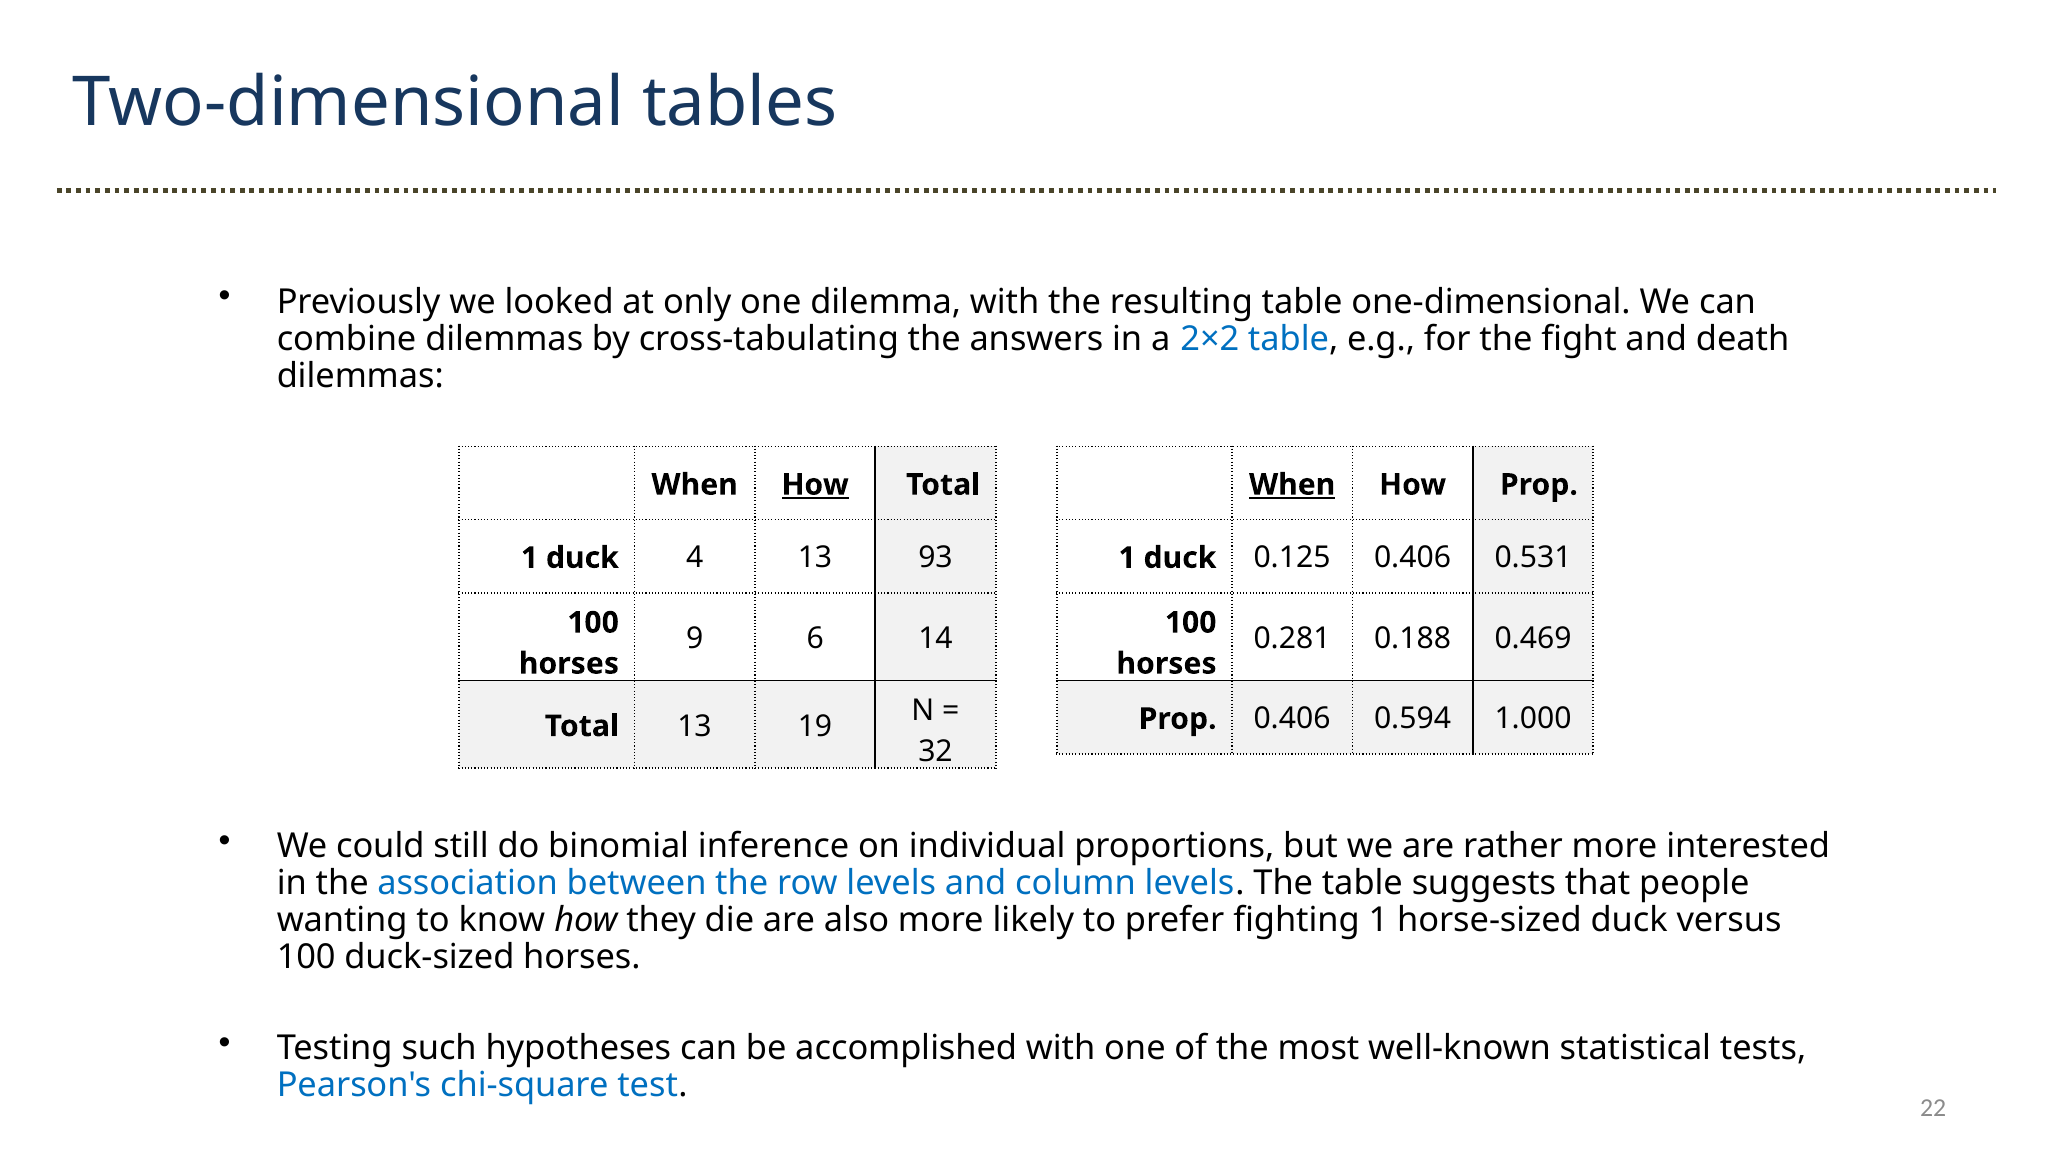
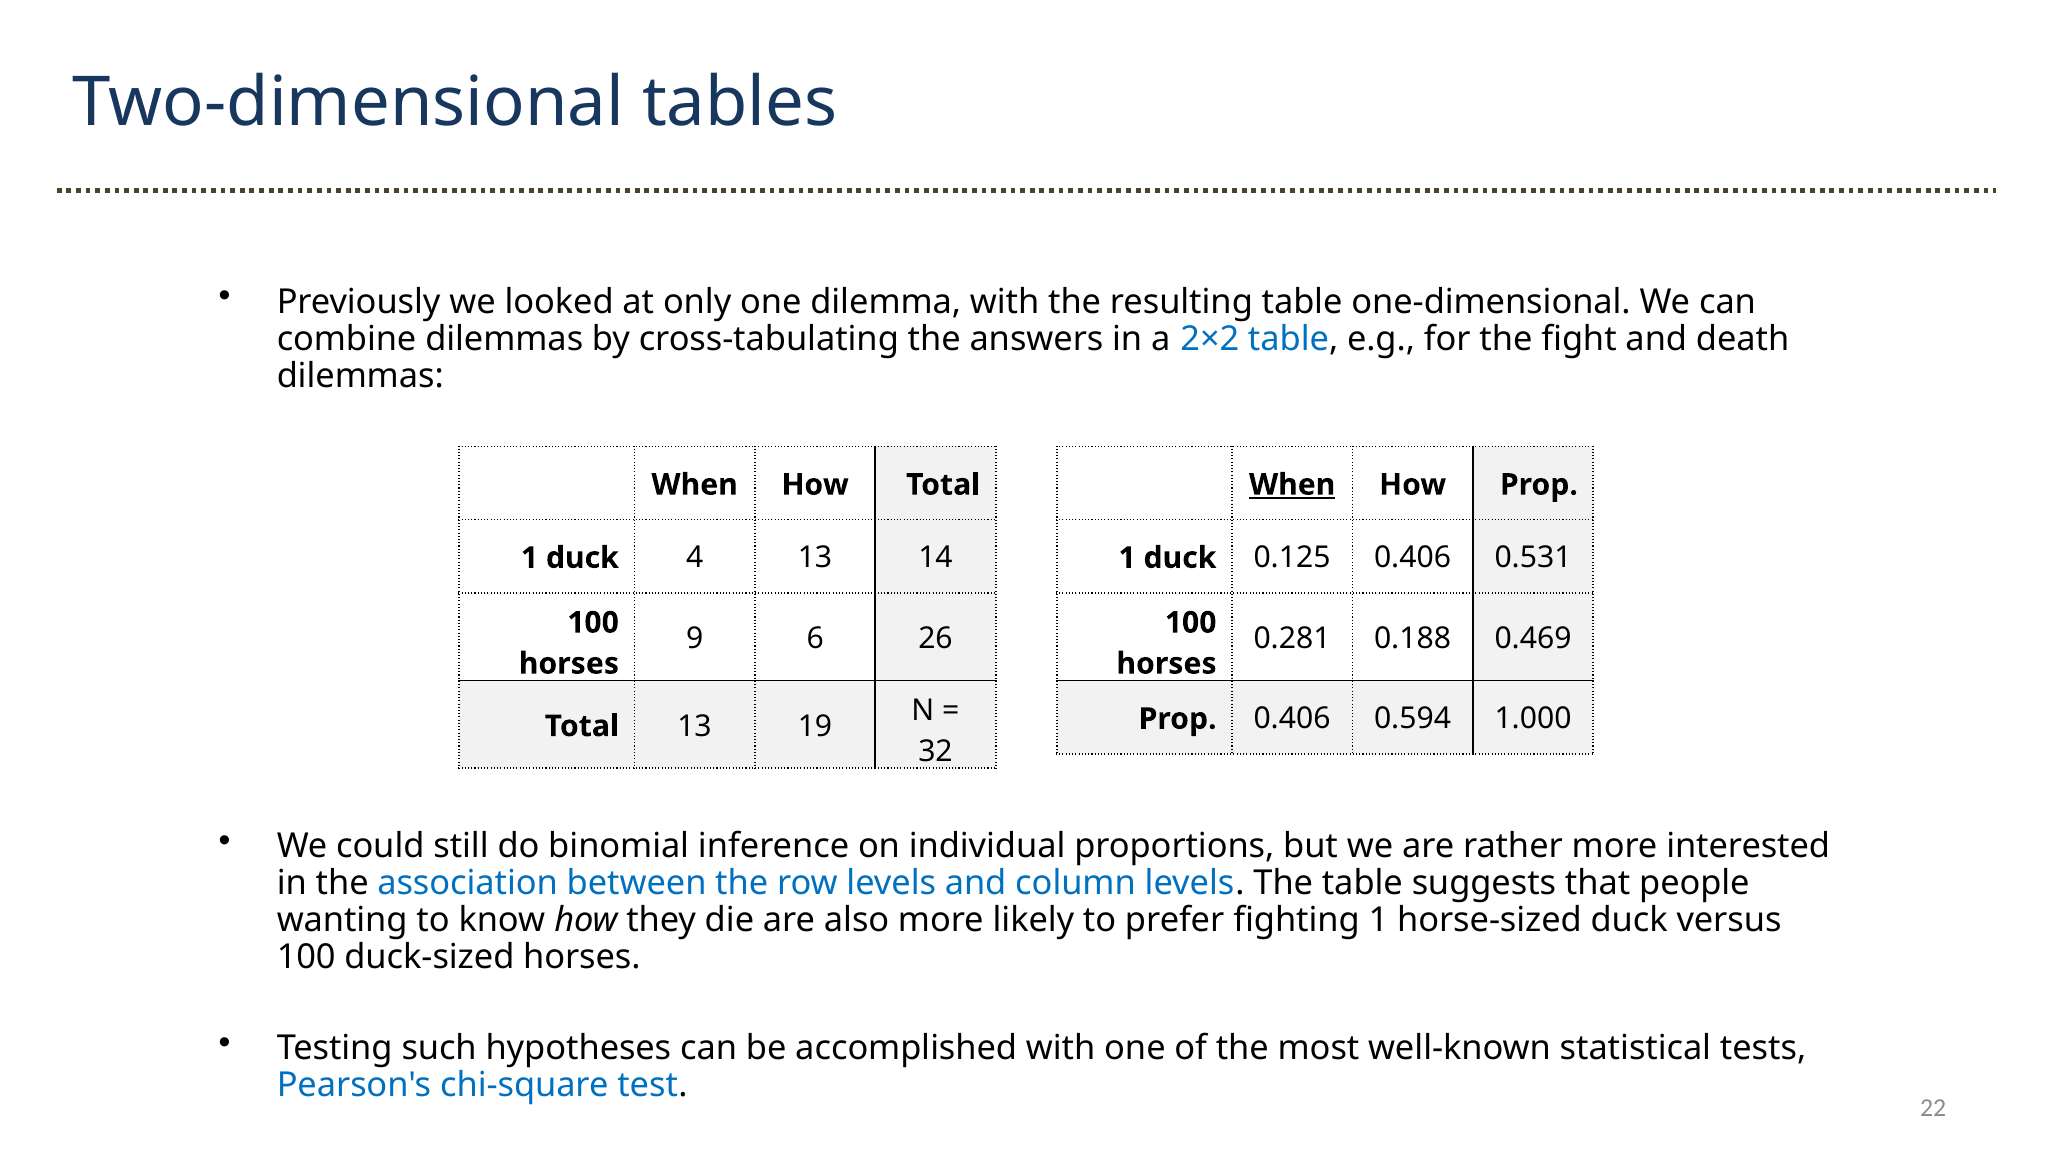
How at (815, 485) underline: present -> none
93: 93 -> 14
14: 14 -> 26
